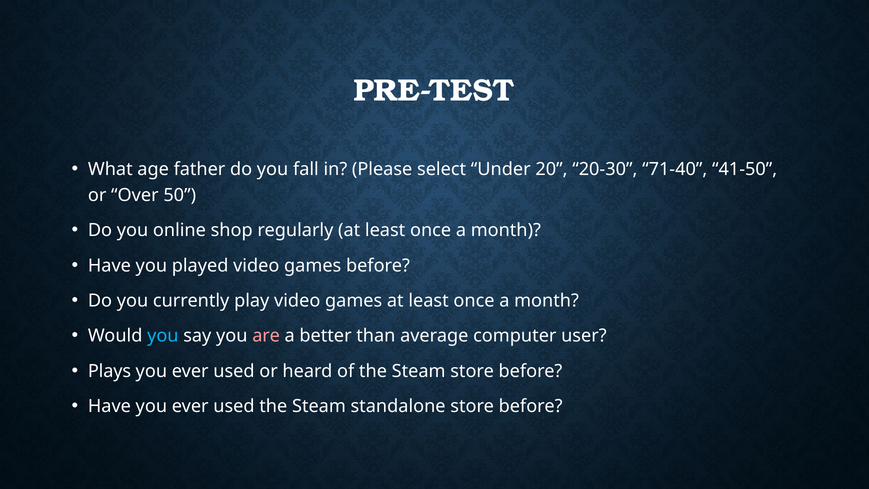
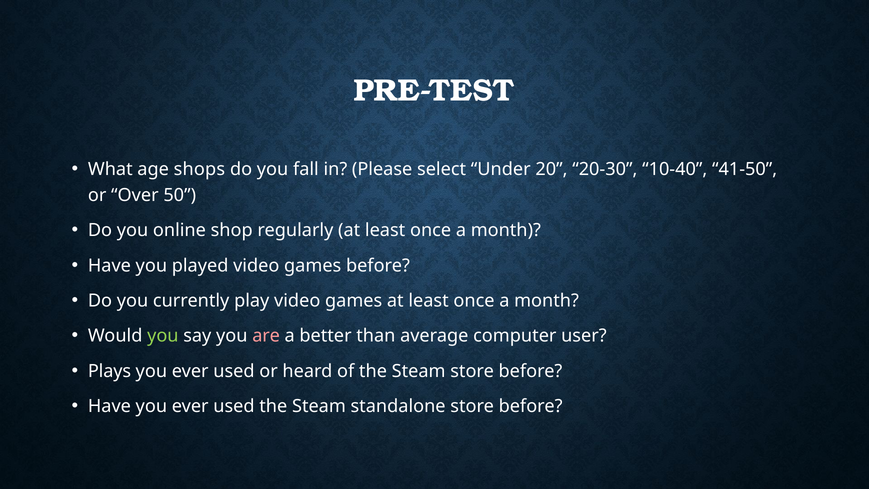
father: father -> shops
71-40: 71-40 -> 10-40
you at (163, 336) colour: light blue -> light green
